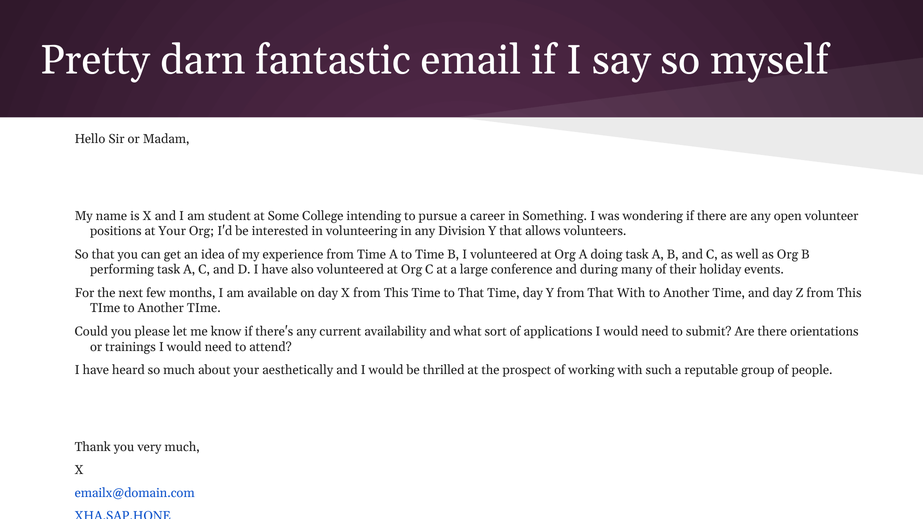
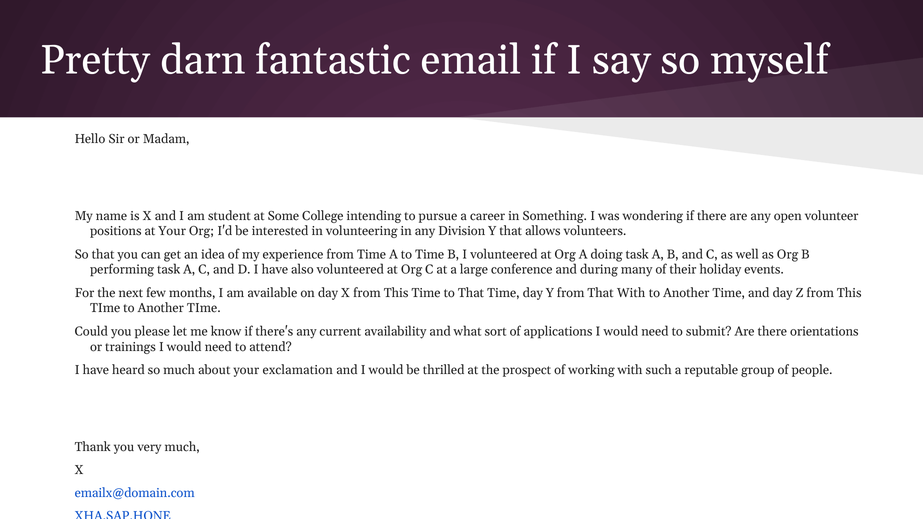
aesthetically: aesthetically -> exclamation
